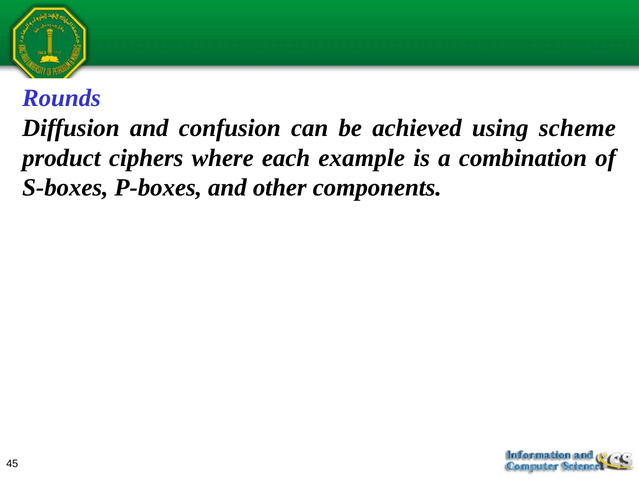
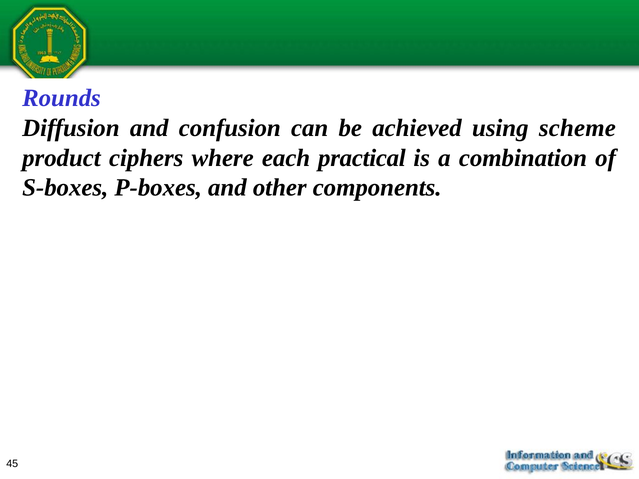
example: example -> practical
